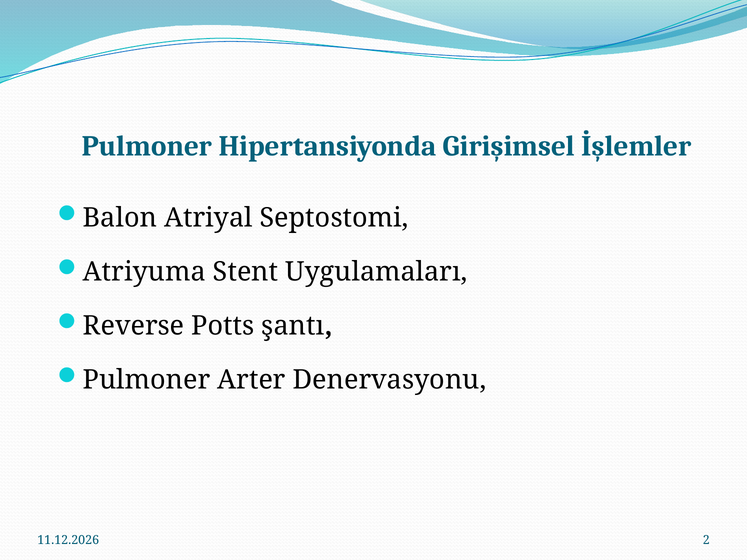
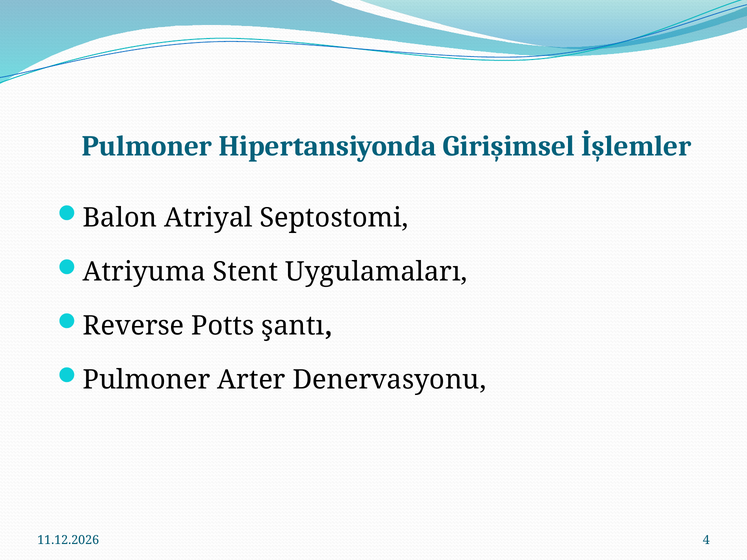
2: 2 -> 4
